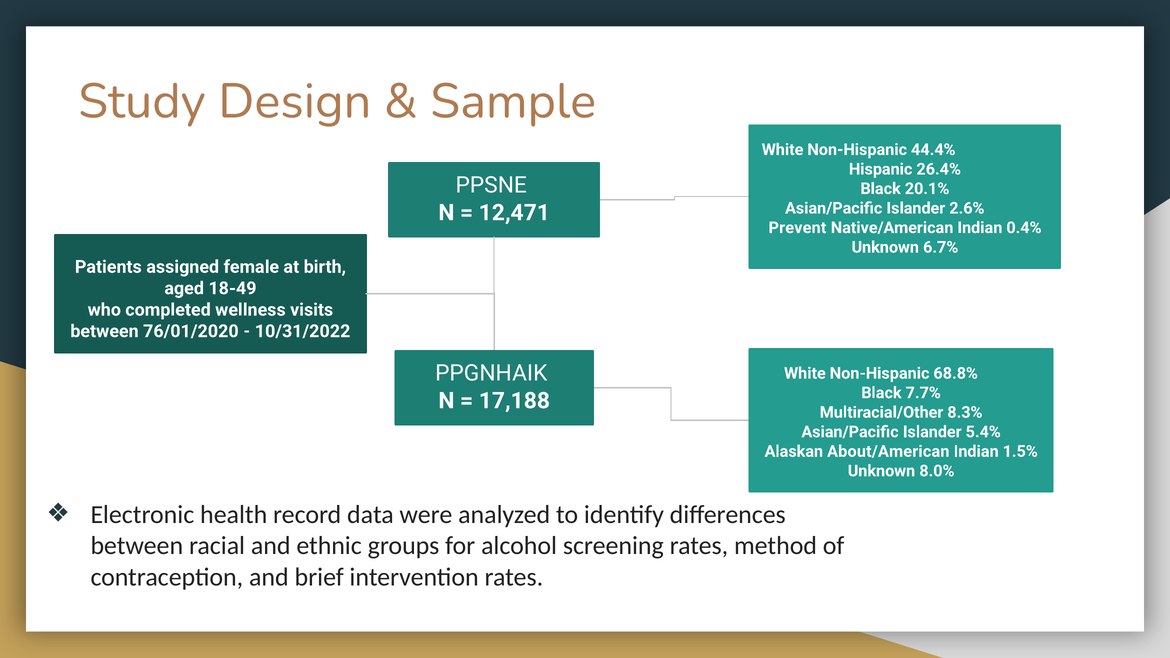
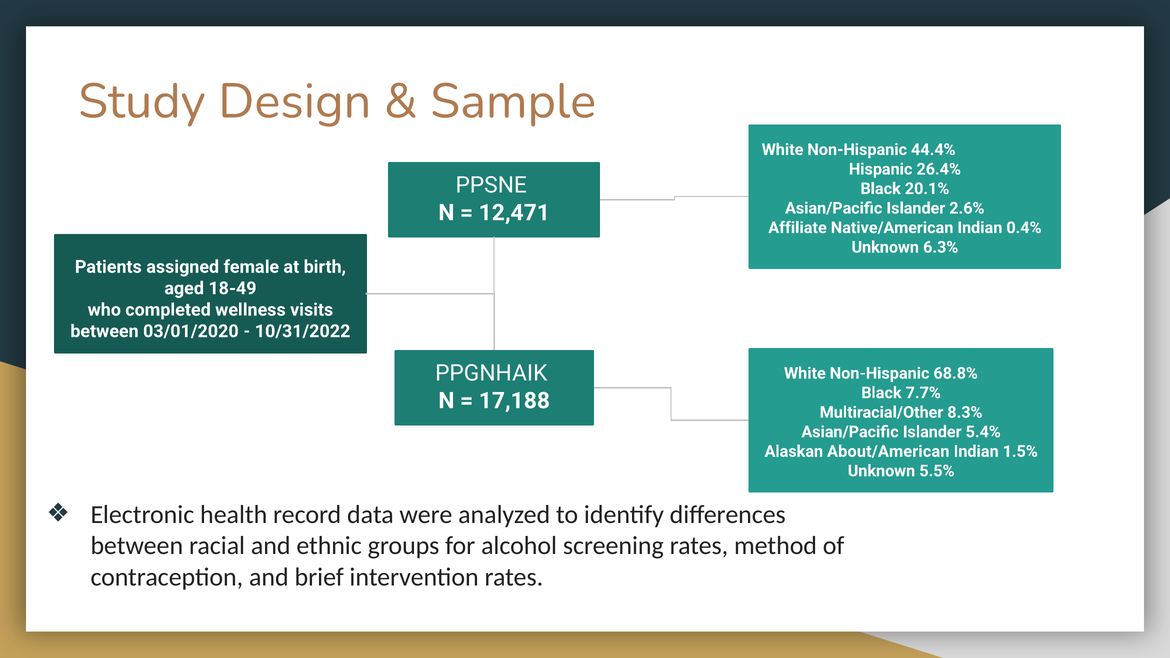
Prevent: Prevent -> Affiliate
6.7%: 6.7% -> 6.3%
76/01/2020: 76/01/2020 -> 03/01/2020
8.0%: 8.0% -> 5.5%
